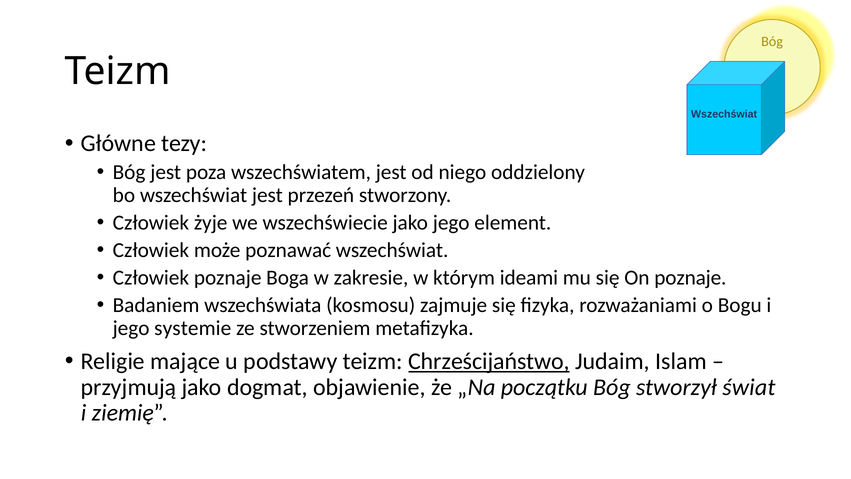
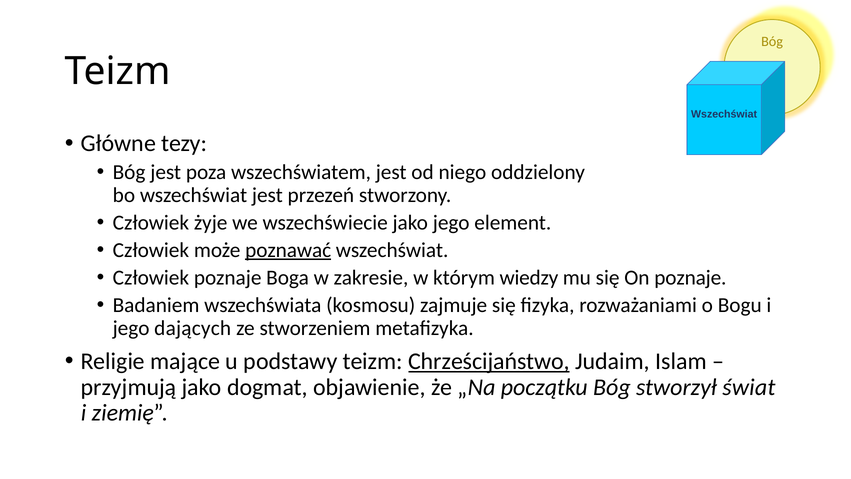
poznawać underline: none -> present
ideami: ideami -> wiedzy
systemie: systemie -> dających
